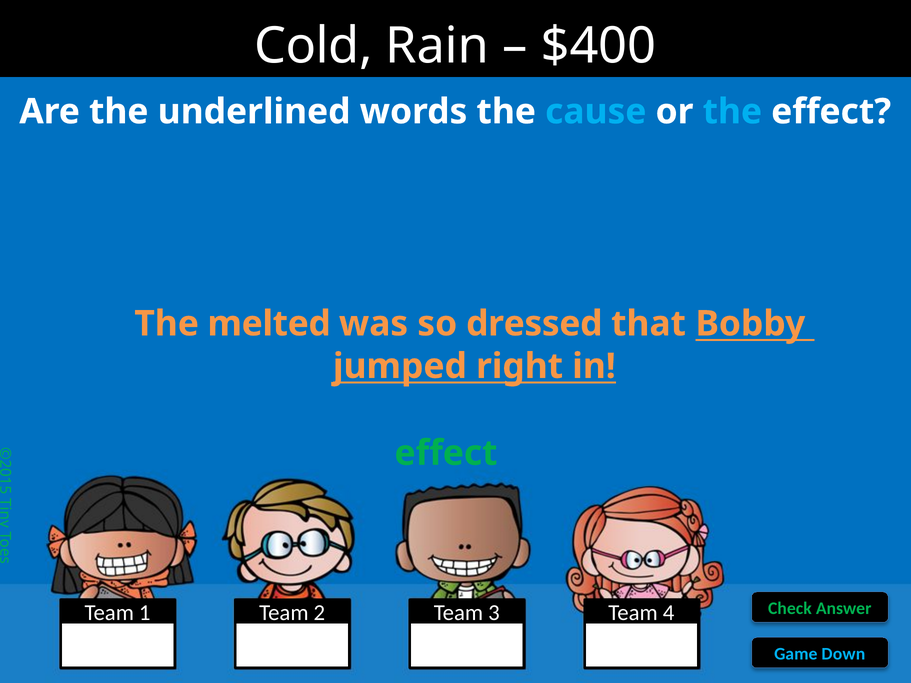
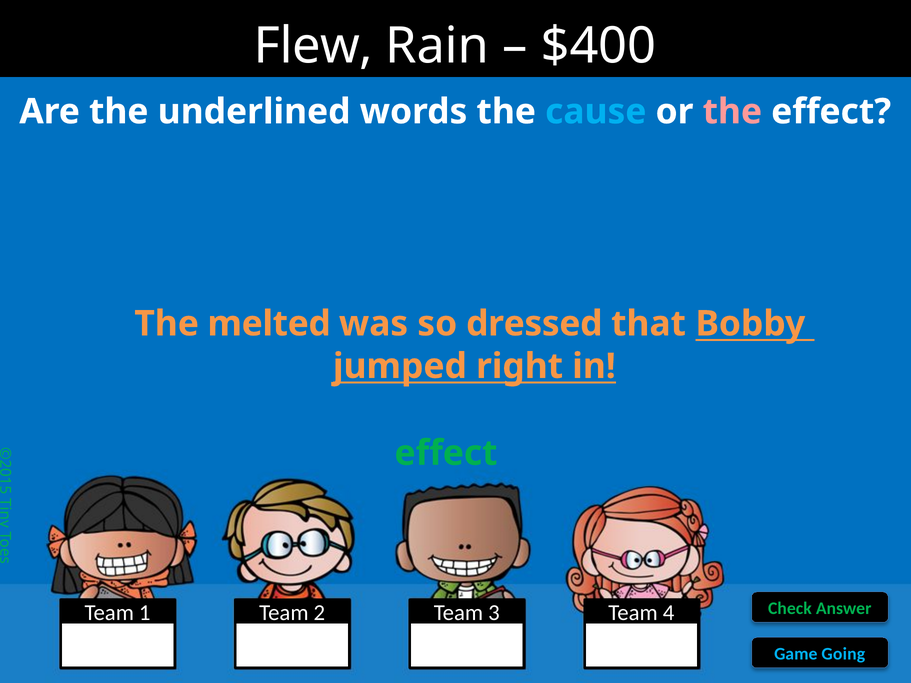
Cold: Cold -> Flew
the at (732, 112) colour: light blue -> pink
Down: Down -> Going
